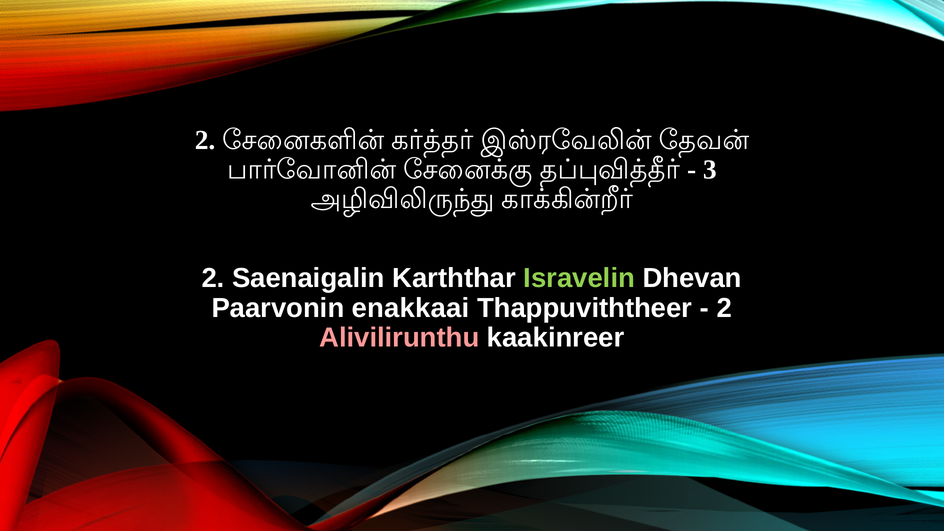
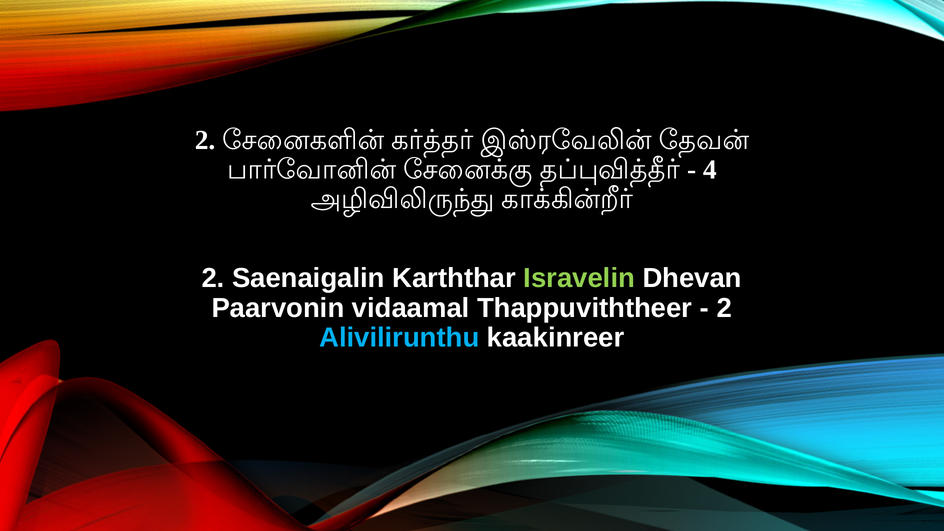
3: 3 -> 4
enakkaai: enakkaai -> vidaamal
Alivilirunthu colour: pink -> light blue
